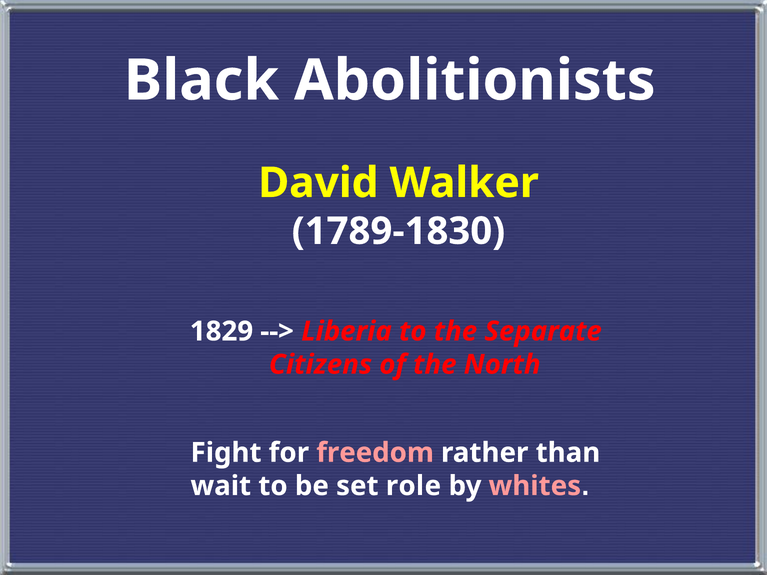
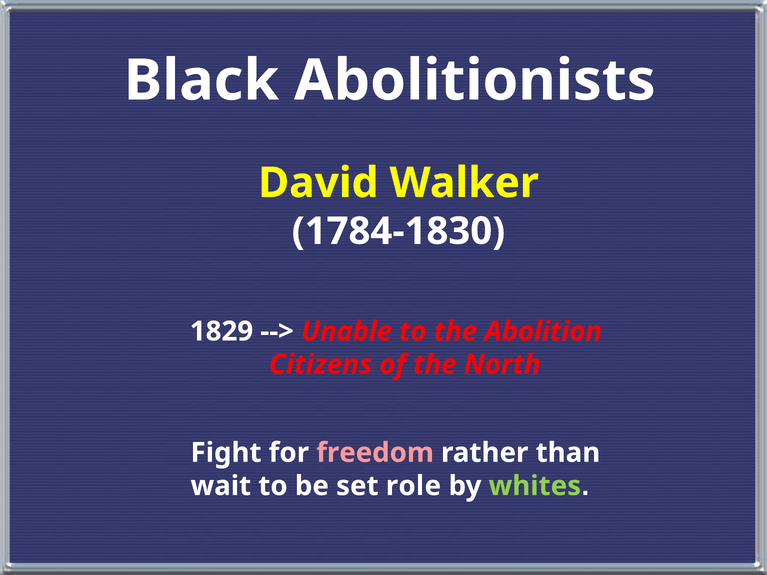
1789-1830: 1789-1830 -> 1784-1830
Liberia: Liberia -> Unable
Separate: Separate -> Abolition
whites colour: pink -> light green
